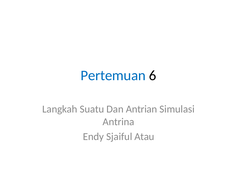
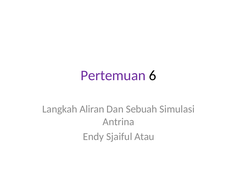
Pertemuan colour: blue -> purple
Suatu: Suatu -> Aliran
Antrian: Antrian -> Sebuah
